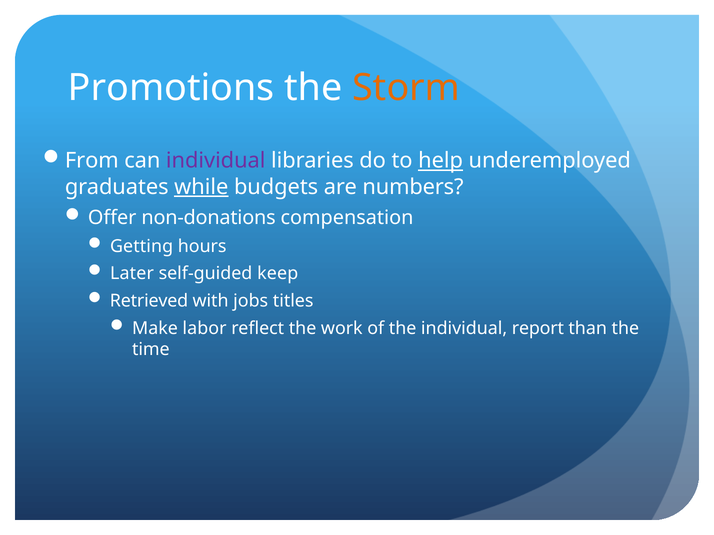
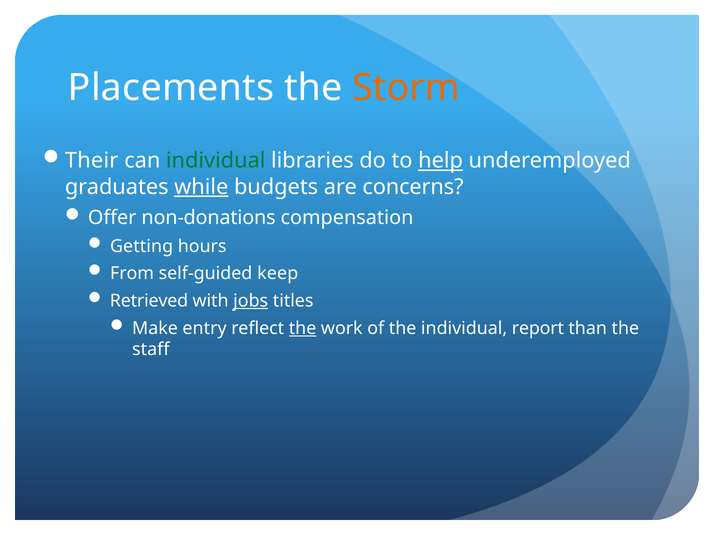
Promotions: Promotions -> Placements
From: From -> Their
individual at (216, 161) colour: purple -> green
numbers: numbers -> concerns
Later: Later -> From
jobs underline: none -> present
labor: labor -> entry
the at (303, 329) underline: none -> present
time: time -> staff
